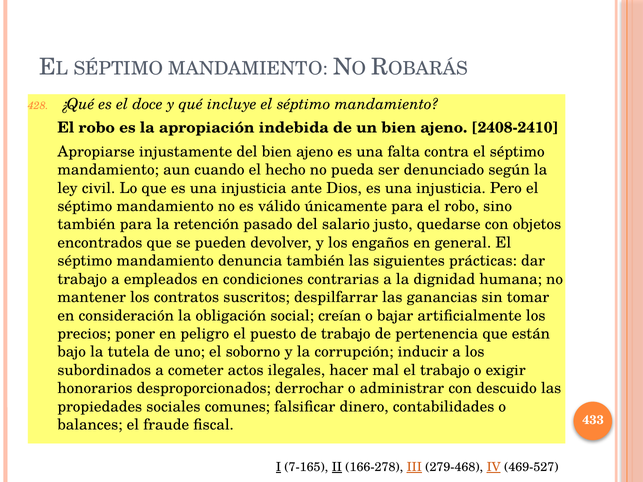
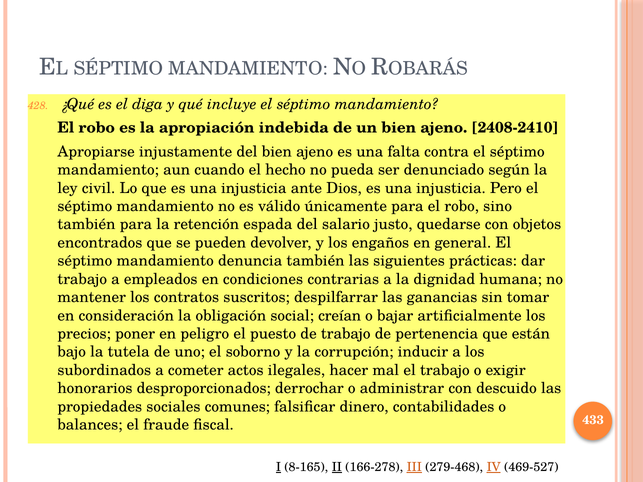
doce: doce -> diga
pasado: pasado -> espada
7-165: 7-165 -> 8-165
